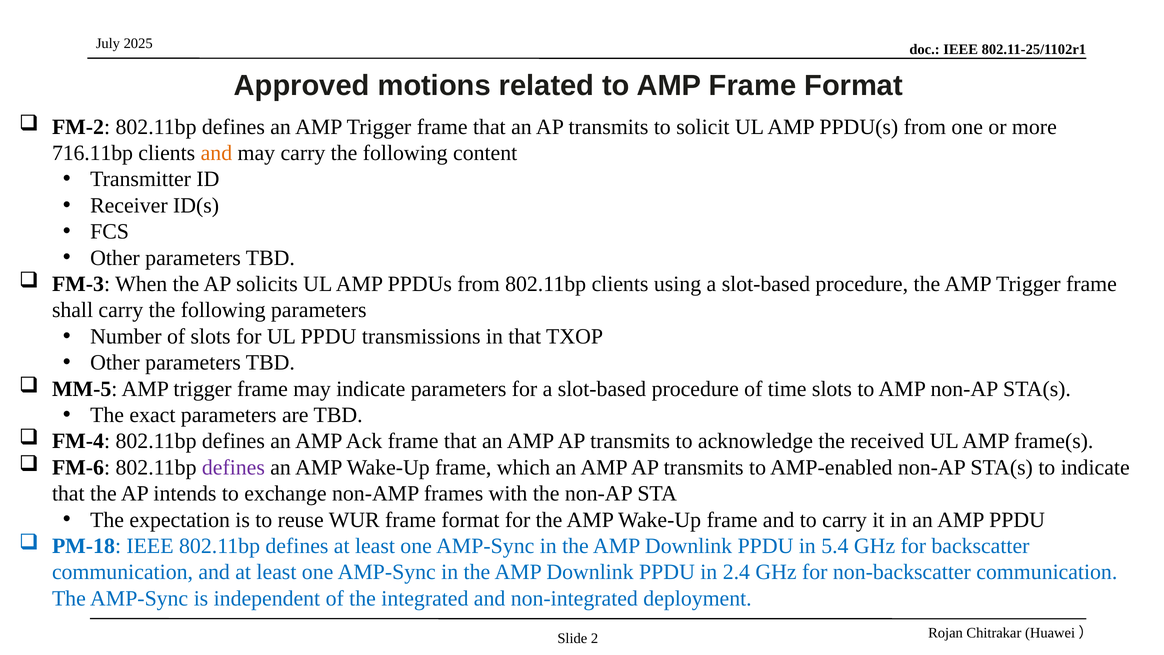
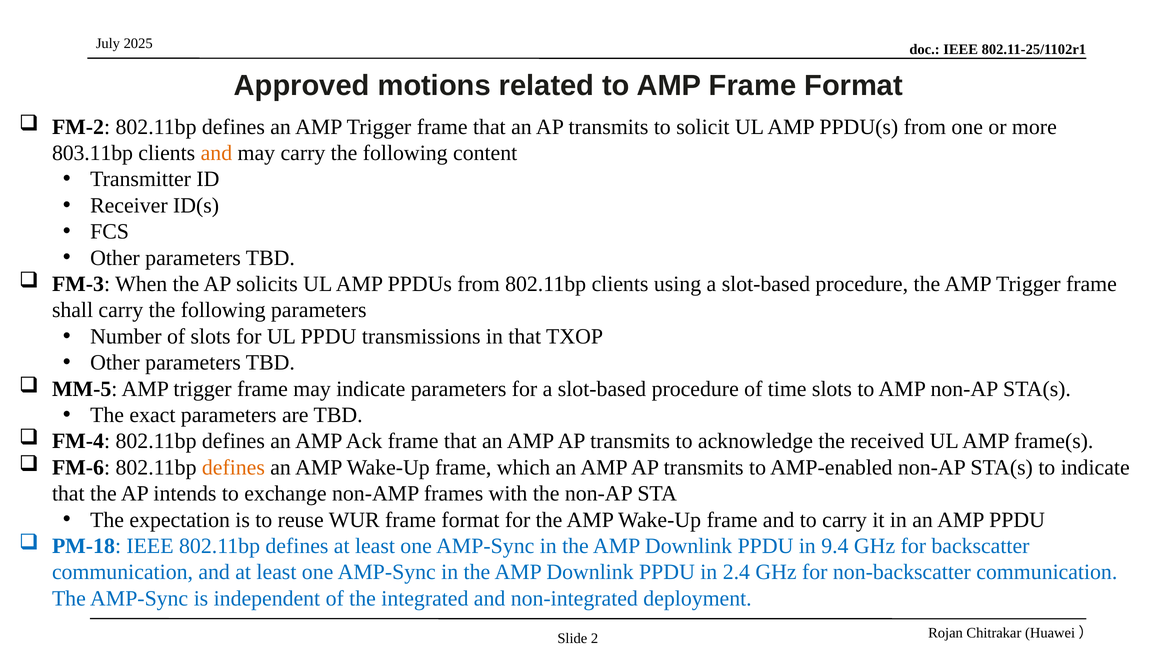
716.11bp: 716.11bp -> 803.11bp
defines at (233, 467) colour: purple -> orange
5.4: 5.4 -> 9.4
